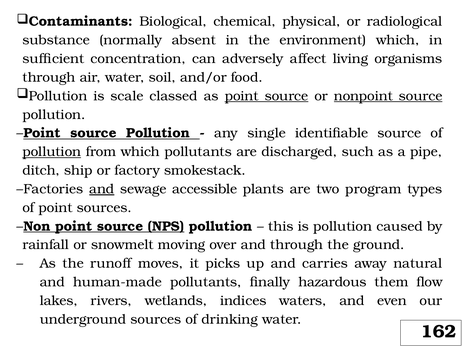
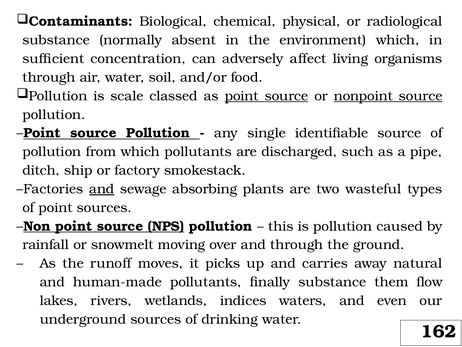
pollution at (52, 152) underline: present -> none
accessible: accessible -> absorbing
program: program -> wasteful
finally hazardous: hazardous -> substance
